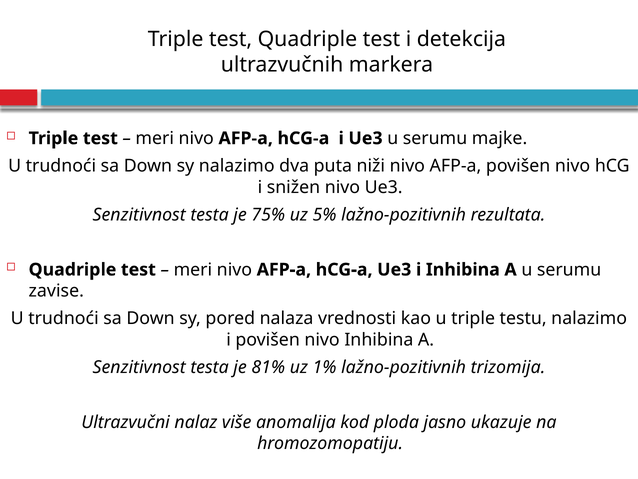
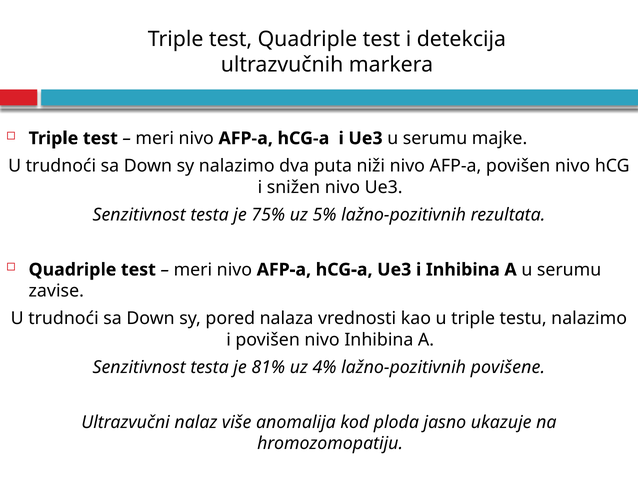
1%: 1% -> 4%
trizomija: trizomija -> povišene
